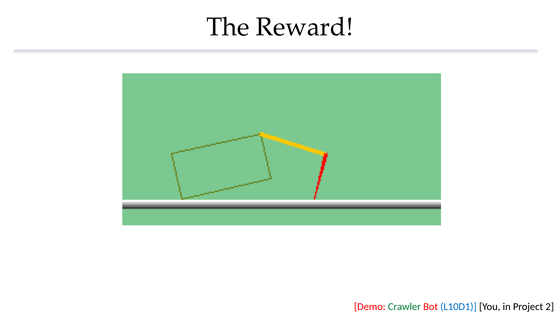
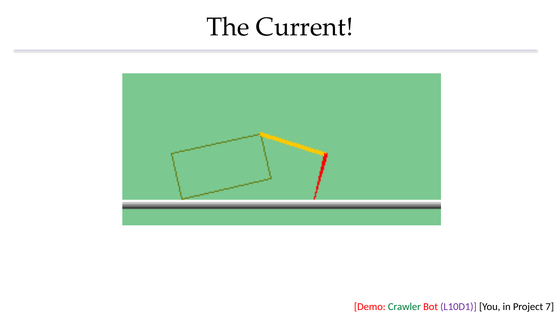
Reward: Reward -> Current
L10D1 colour: blue -> purple
2: 2 -> 7
